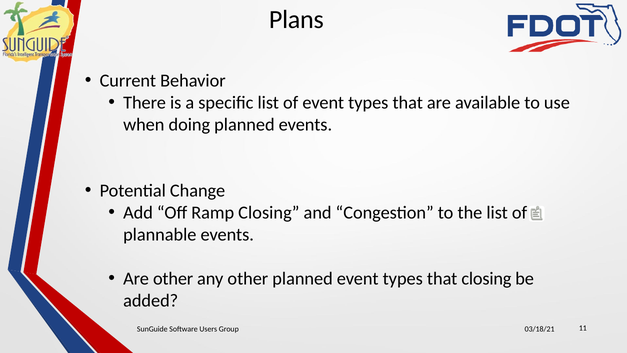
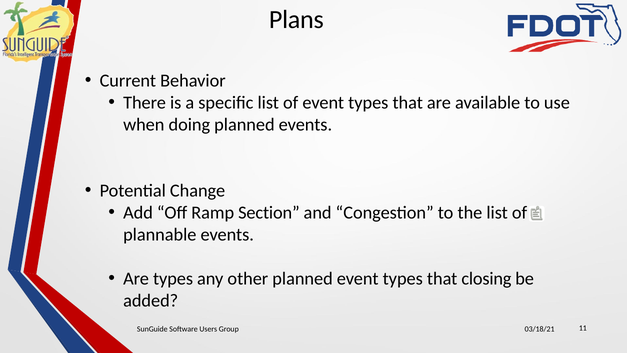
Ramp Closing: Closing -> Section
Are other: other -> types
